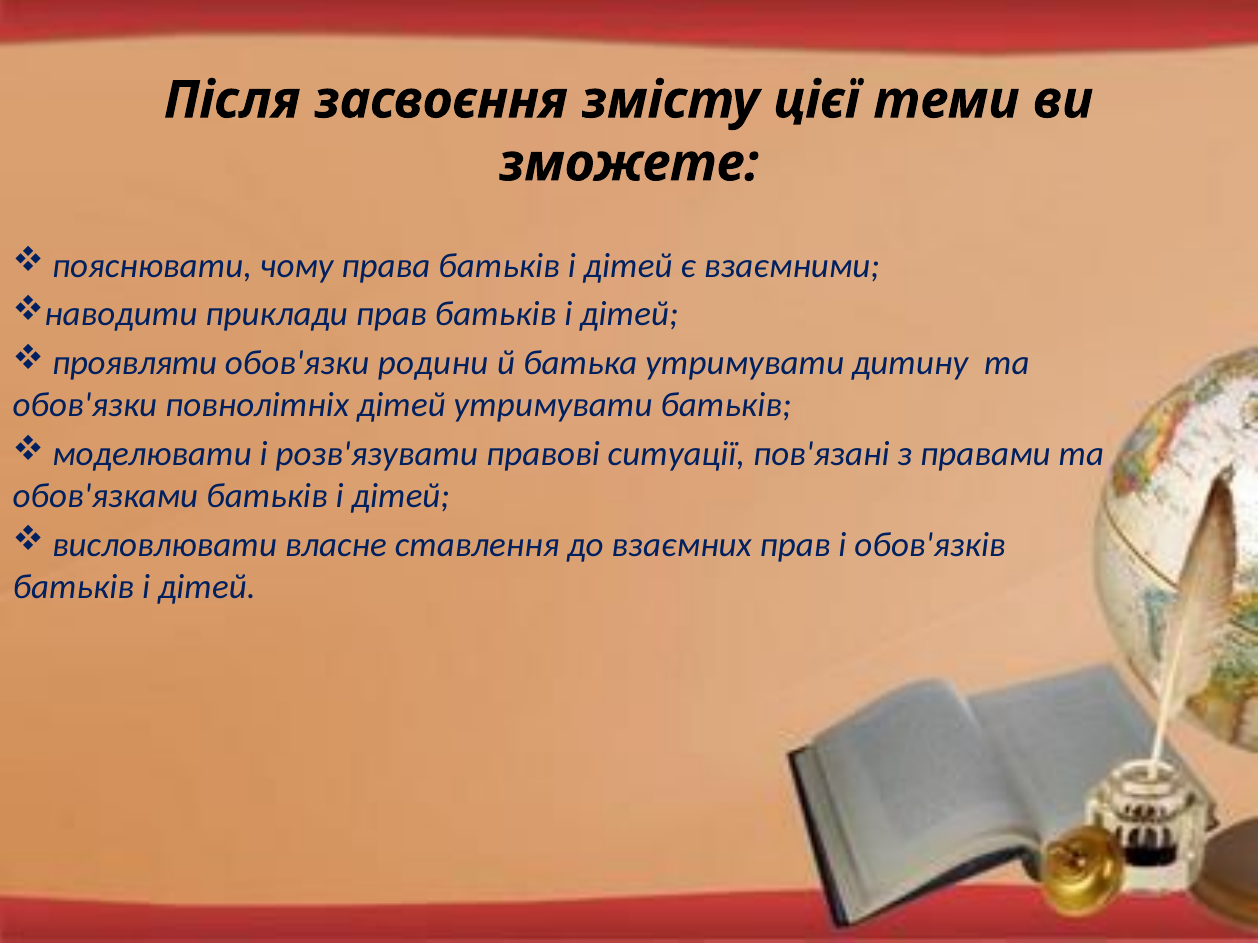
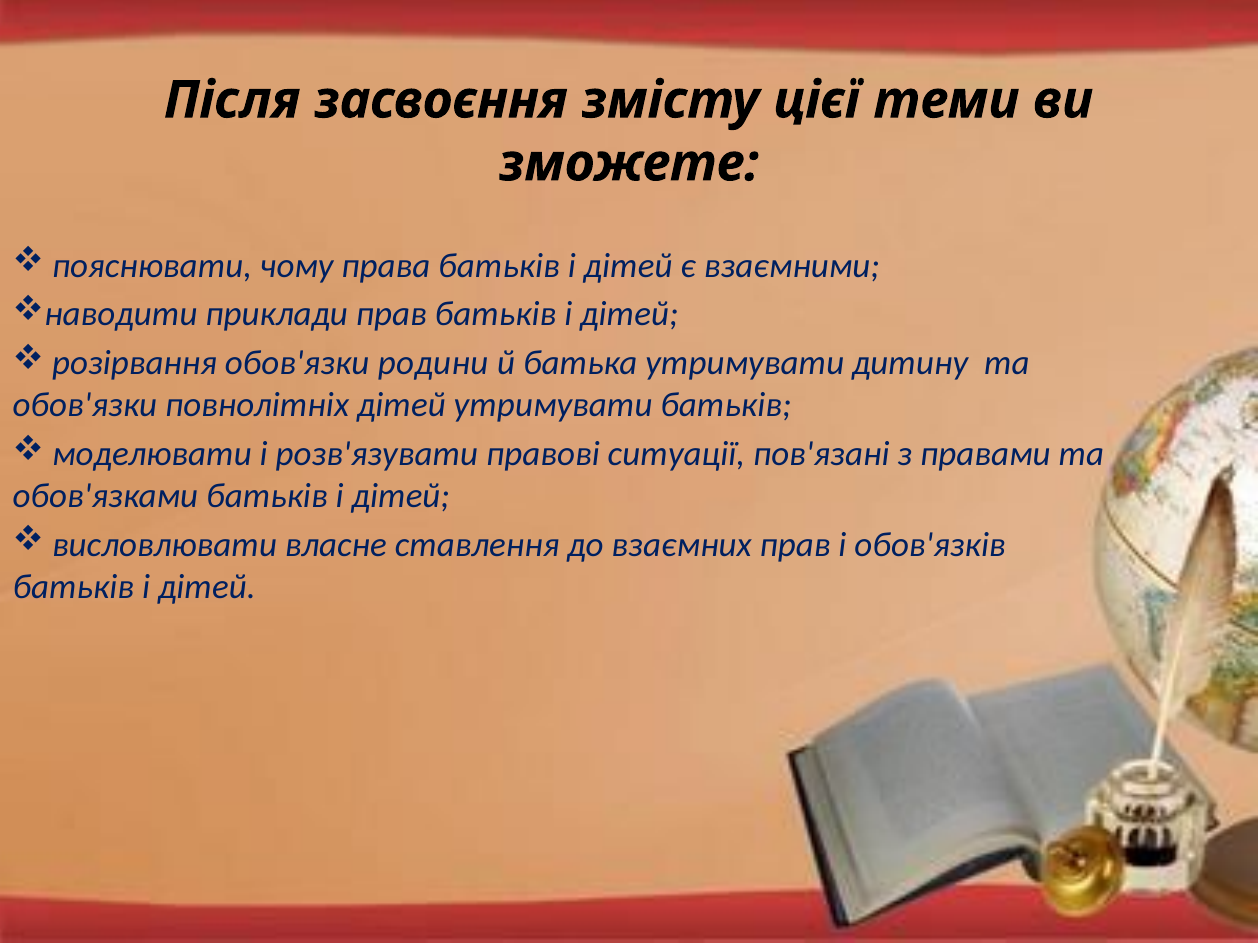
проявляти: проявляти -> розірвання
